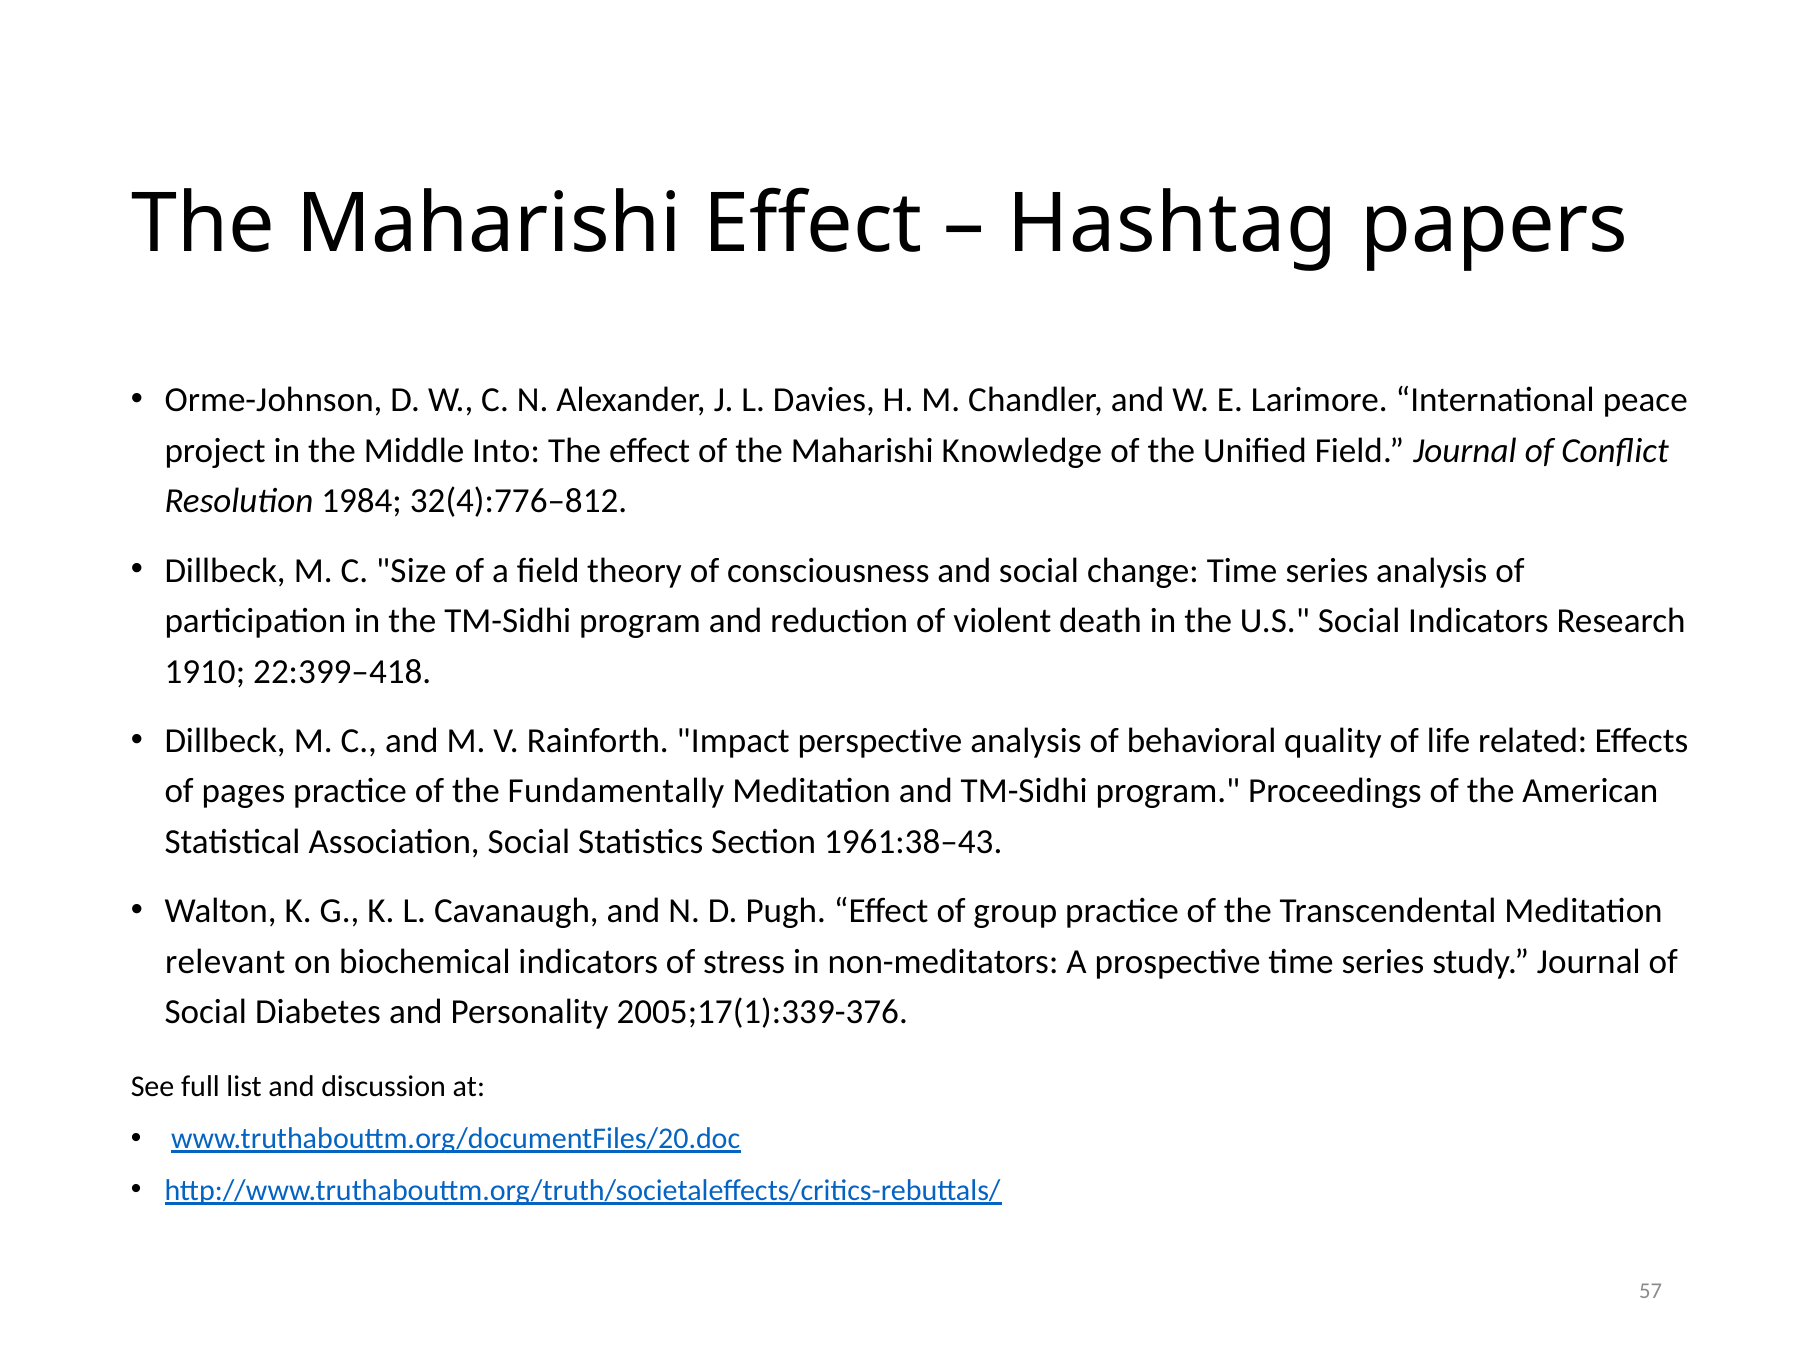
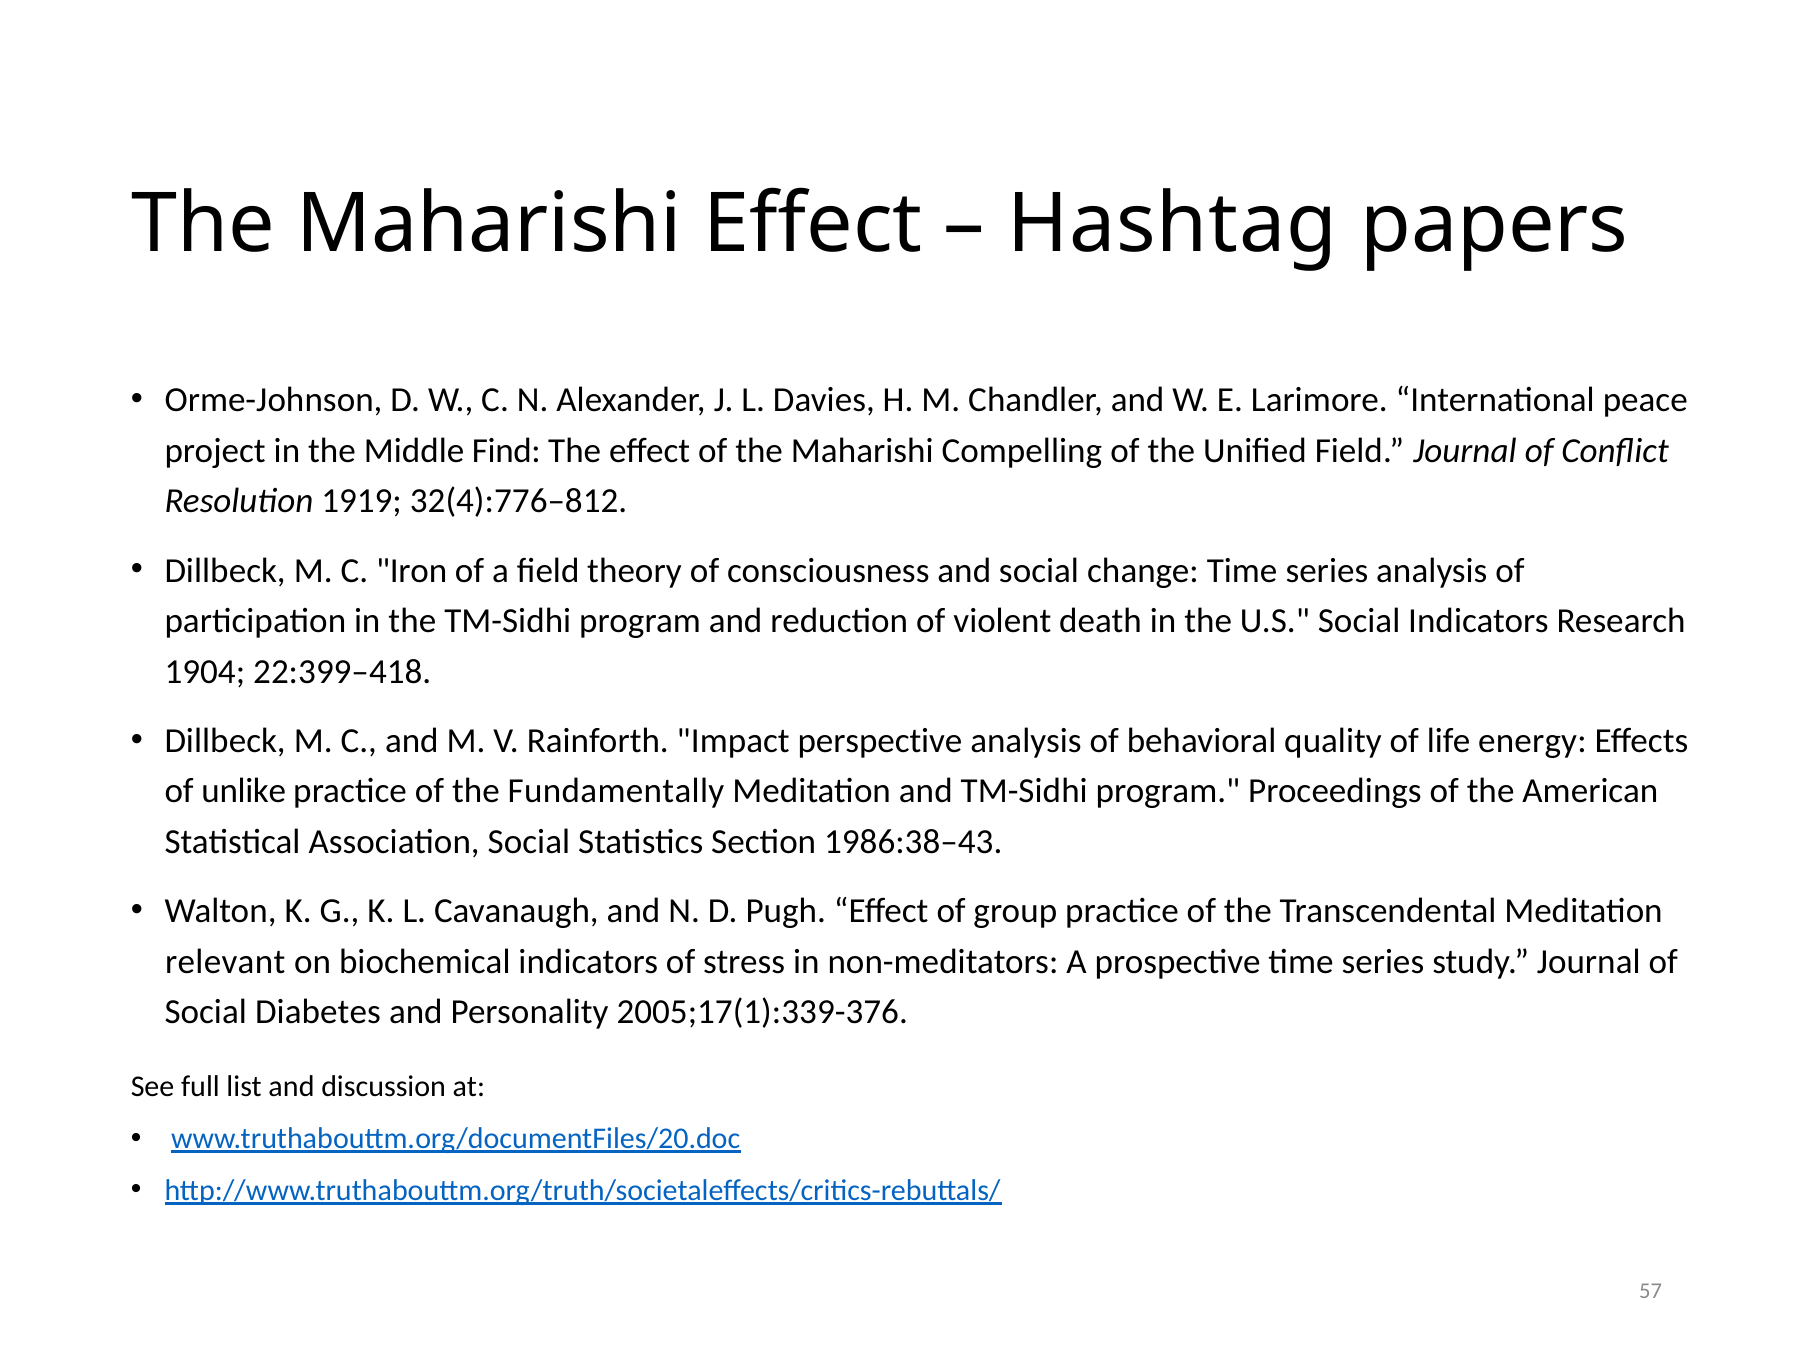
Into: Into -> Find
Knowledge: Knowledge -> Compelling
1984: 1984 -> 1919
Size: Size -> Iron
1910: 1910 -> 1904
related: related -> energy
pages: pages -> unlike
1961:38–43: 1961:38–43 -> 1986:38–43
